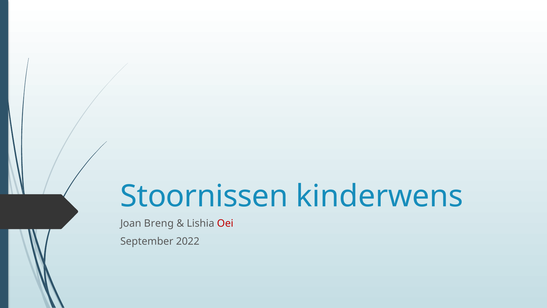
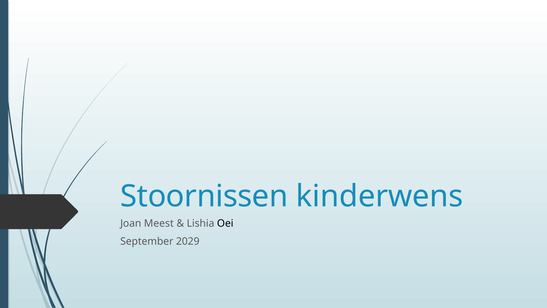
Breng: Breng -> Meest
Oei colour: red -> black
2022: 2022 -> 2029
